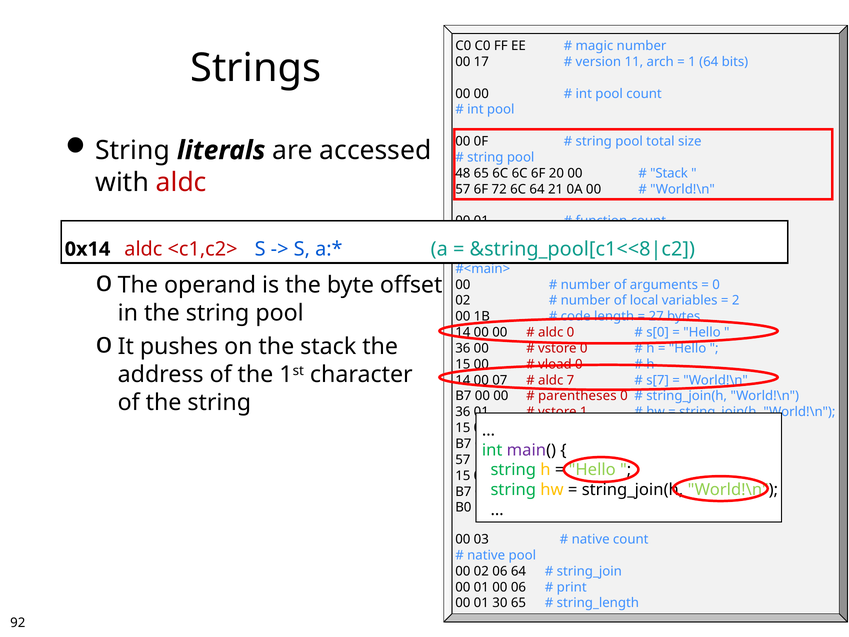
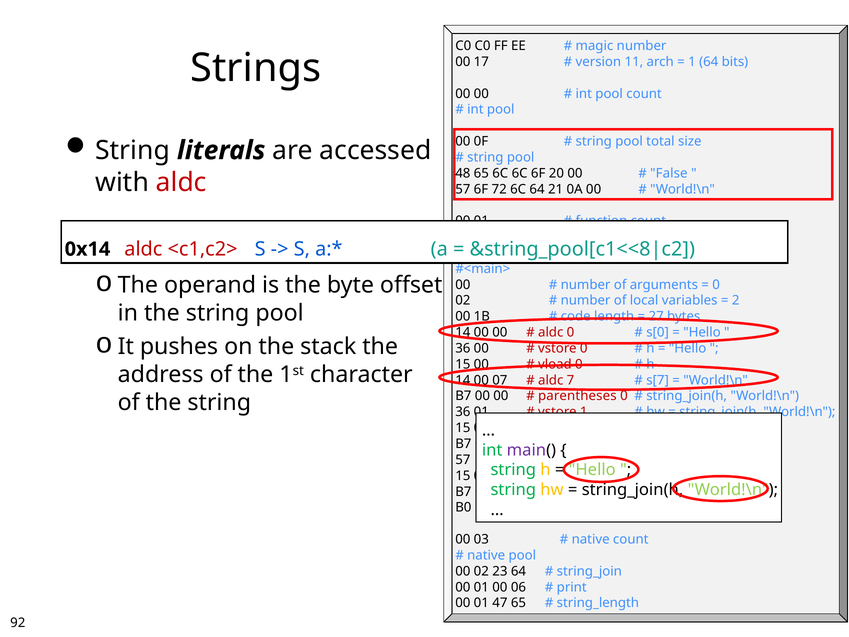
Stack at (669, 173): Stack -> False
02 06: 06 -> 23
30: 30 -> 47
